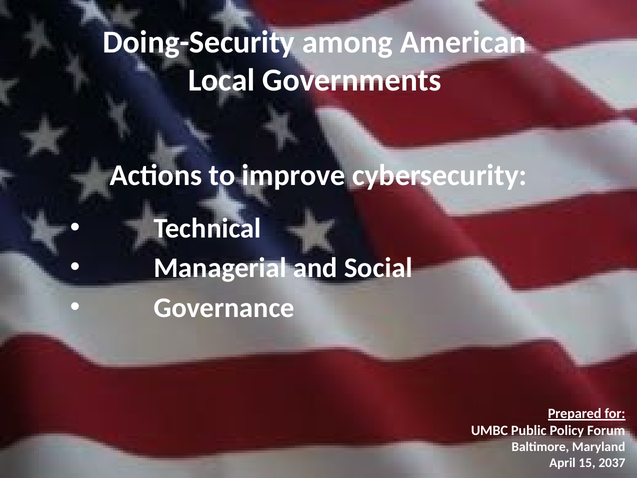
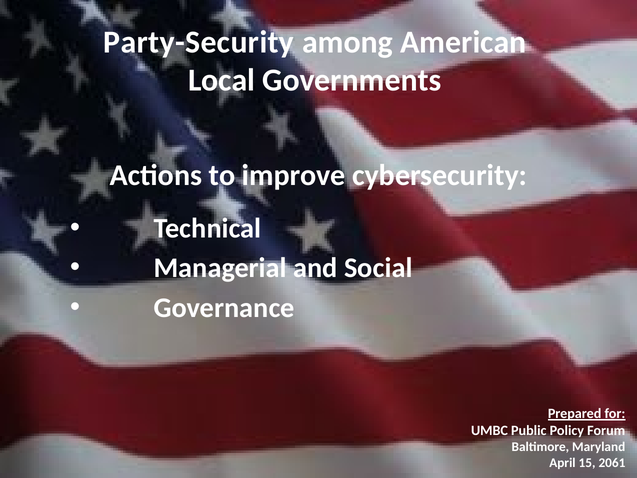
Doing-Security: Doing-Security -> Party-Security
2037: 2037 -> 2061
